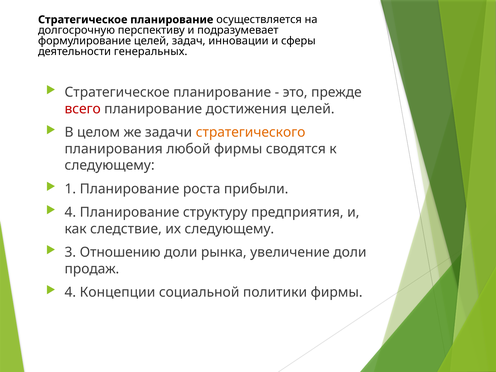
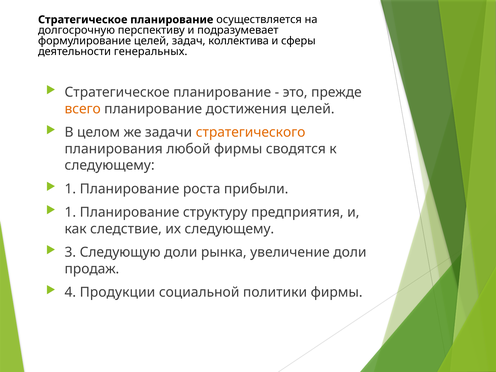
инновации: инновации -> коллектива
всего colour: red -> orange
4 at (70, 212): 4 -> 1
Отношению: Отношению -> Следующую
Концепции: Концепции -> Продукции
